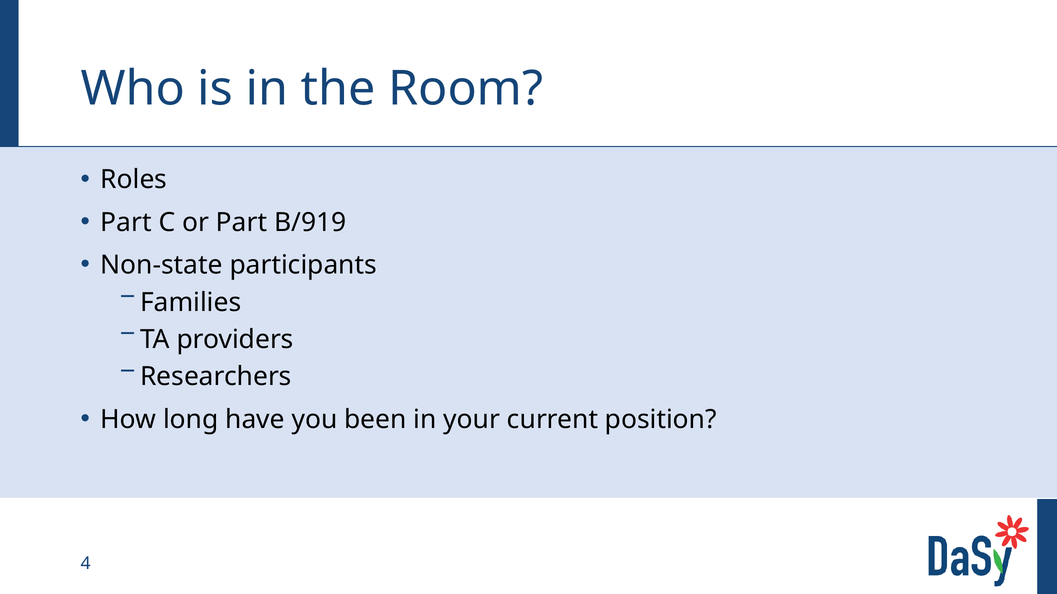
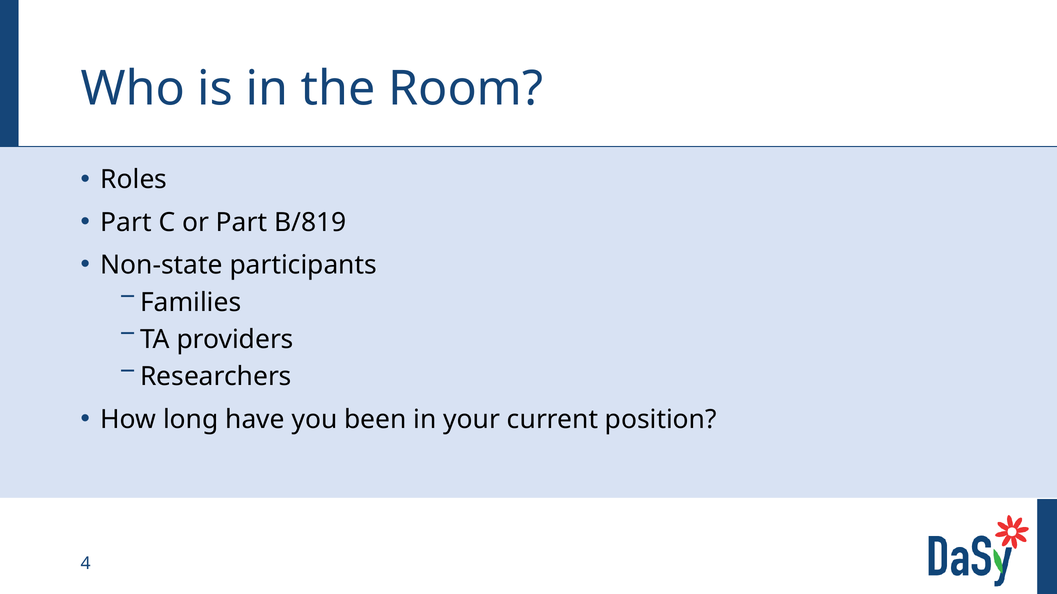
B/919: B/919 -> B/819
